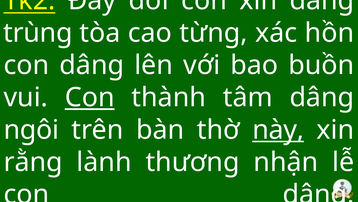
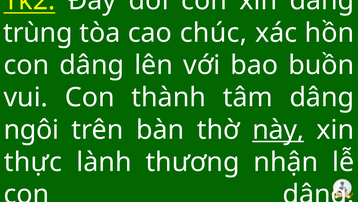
từng: từng -> chúc
Con at (90, 97) underline: present -> none
rằng: rằng -> thực
